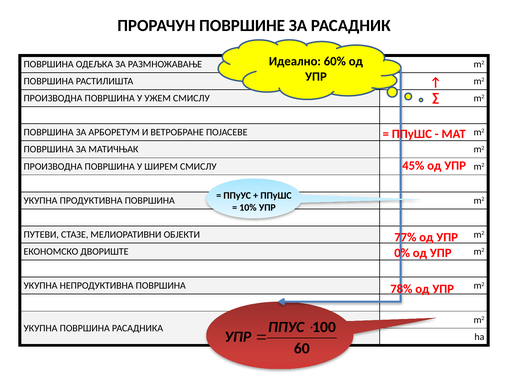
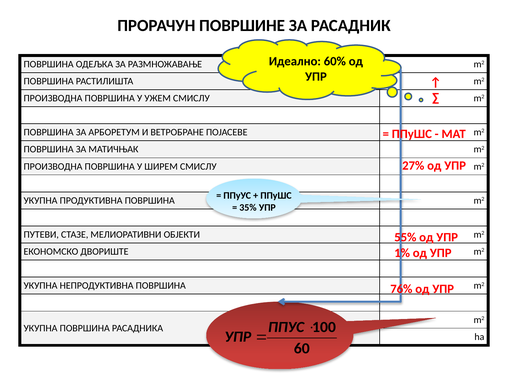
45%: 45% -> 27%
10%: 10% -> 35%
77%: 77% -> 55%
0%: 0% -> 1%
78%: 78% -> 76%
